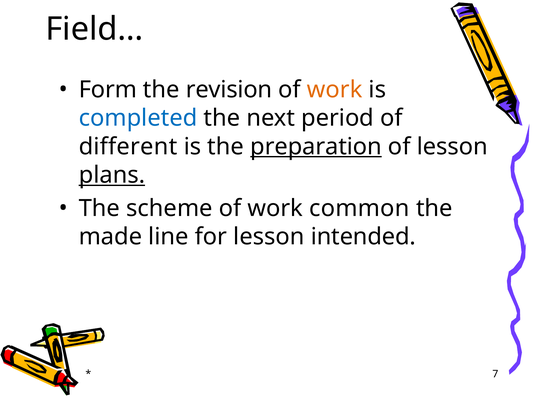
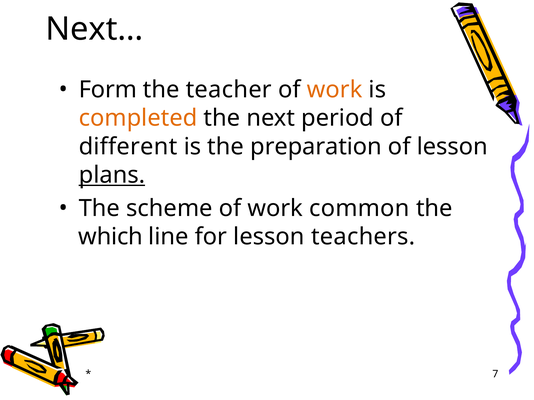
Field…: Field… -> Next…
revision: revision -> teacher
completed colour: blue -> orange
preparation underline: present -> none
made: made -> which
intended: intended -> teachers
